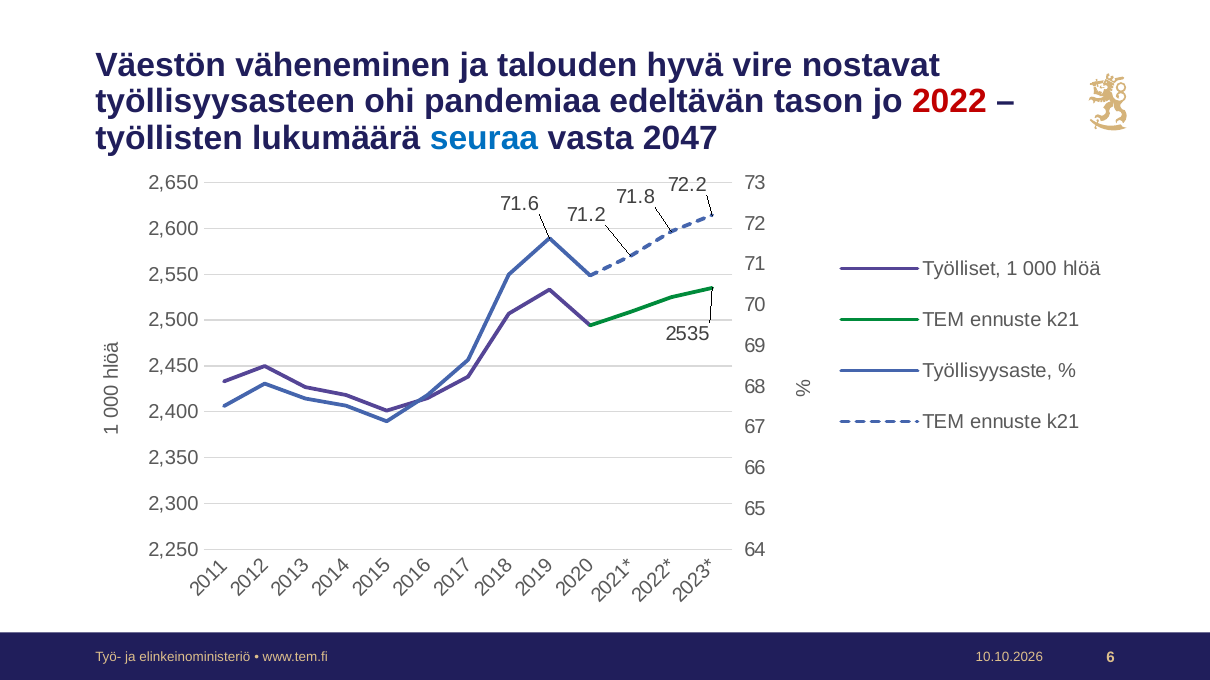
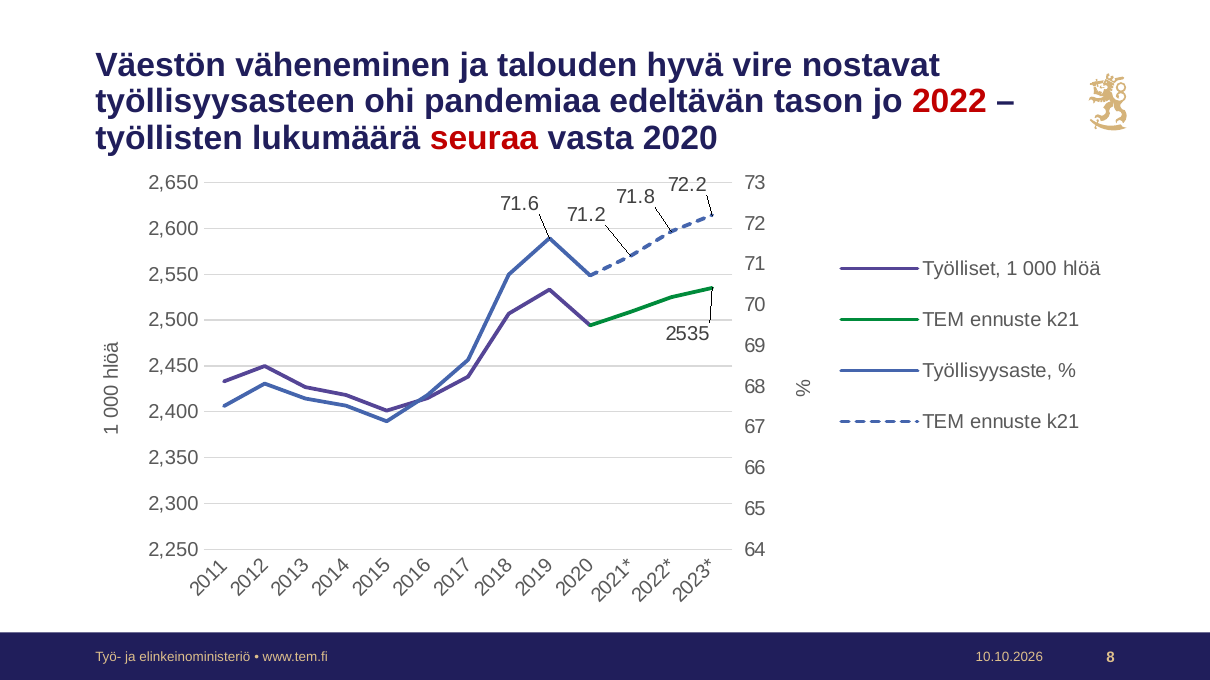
seuraa colour: blue -> red
2047: 2047 -> 2020
6 at (1111, 658): 6 -> 8
